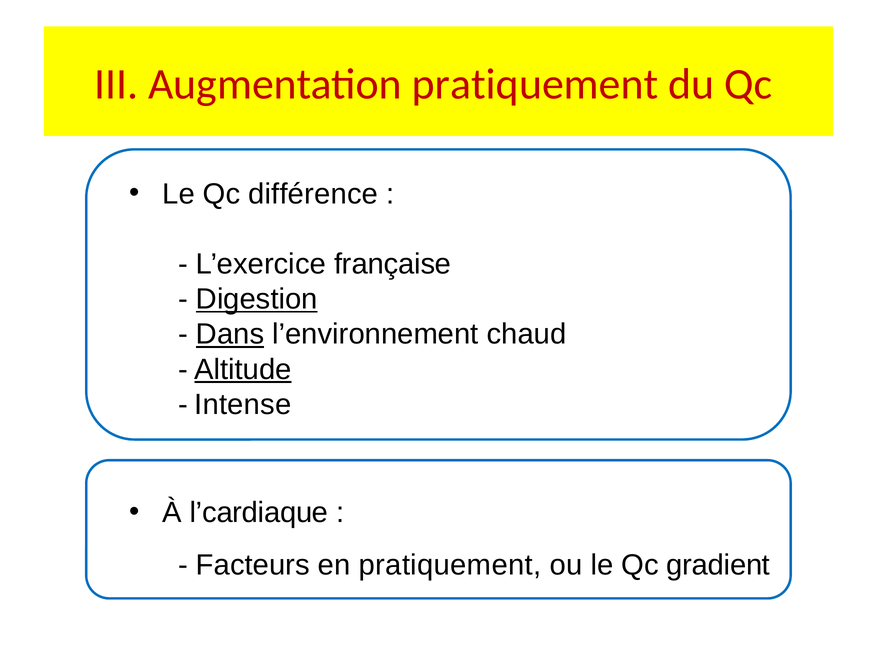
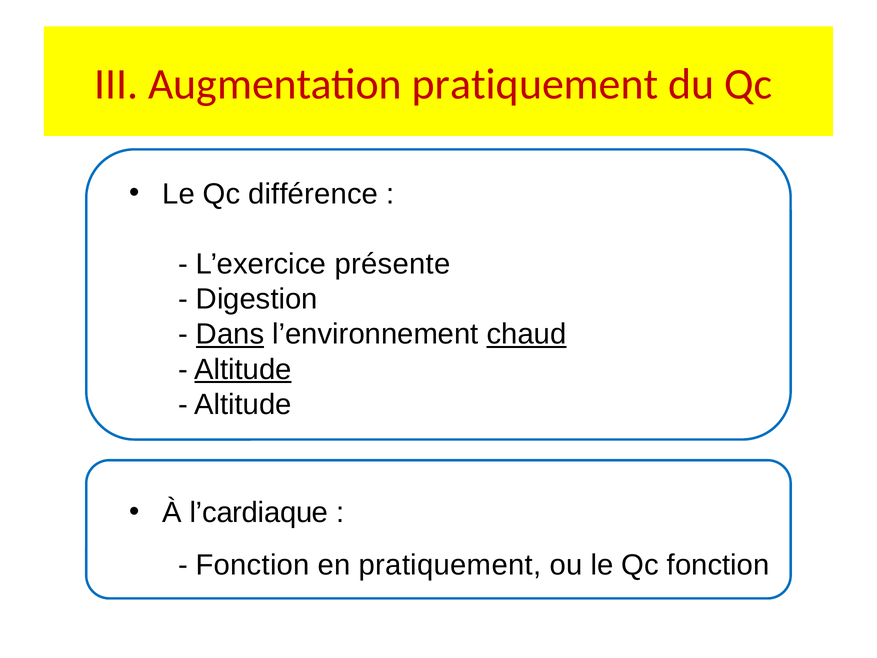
française: française -> présente
Digestion underline: present -> none
chaud underline: none -> present
Intense at (243, 404): Intense -> Altitude
Facteurs at (253, 565): Facteurs -> Fonction
Qc gradient: gradient -> fonction
